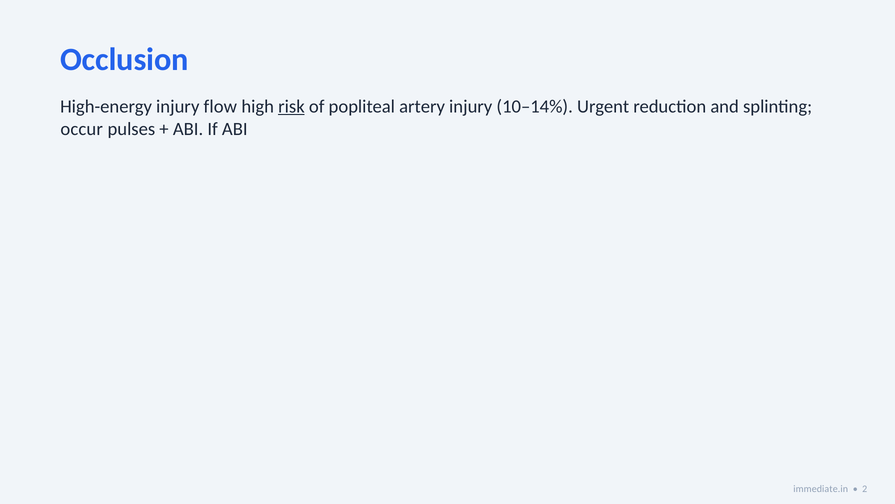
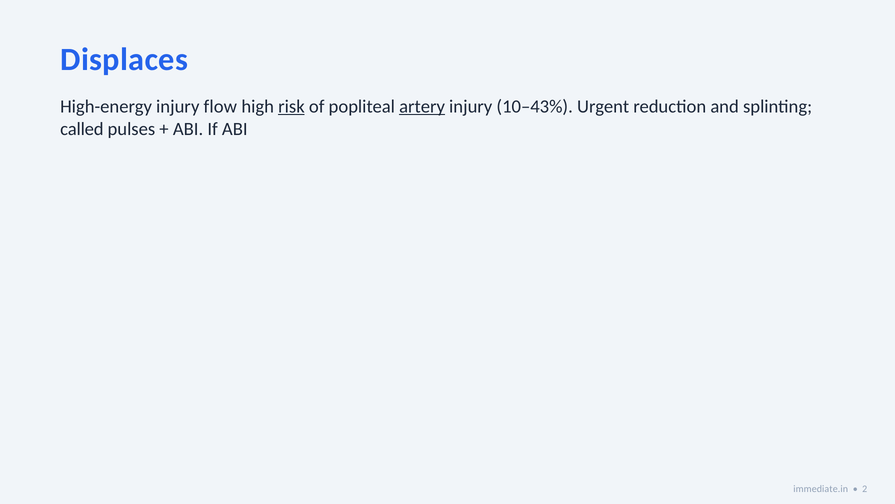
Occlusion: Occlusion -> Displaces
artery underline: none -> present
10–14%: 10–14% -> 10–43%
occur: occur -> called
